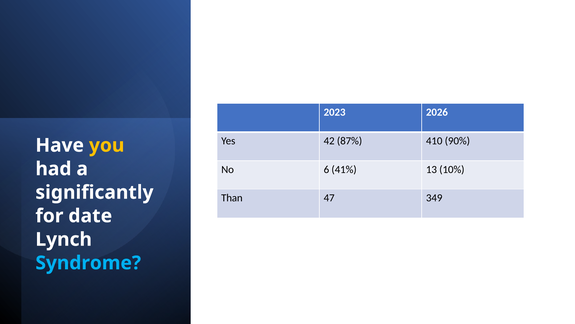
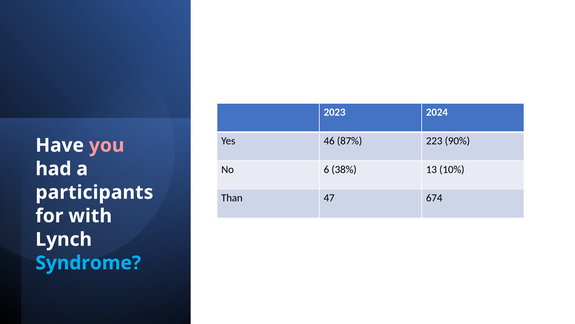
2026: 2026 -> 2024
42: 42 -> 46
410: 410 -> 223
you colour: yellow -> pink
41%: 41% -> 38%
significantly: significantly -> participants
349: 349 -> 674
date: date -> with
